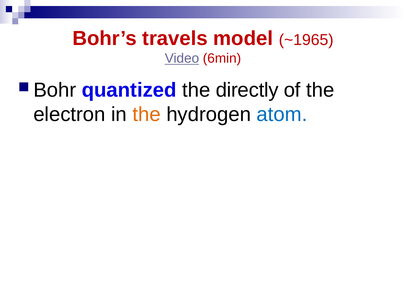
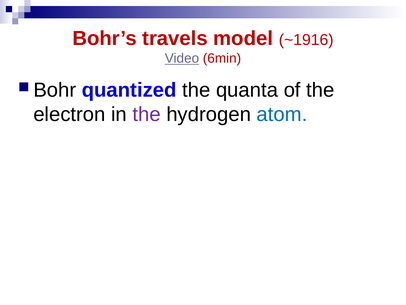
~1965: ~1965 -> ~1916
directly: directly -> quanta
the at (147, 114) colour: orange -> purple
